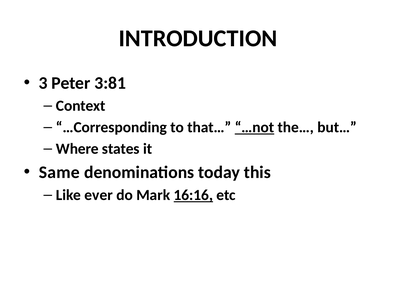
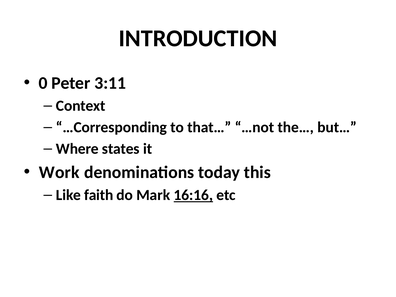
3: 3 -> 0
3:81: 3:81 -> 3:11
…not underline: present -> none
Same: Same -> Work
ever: ever -> faith
